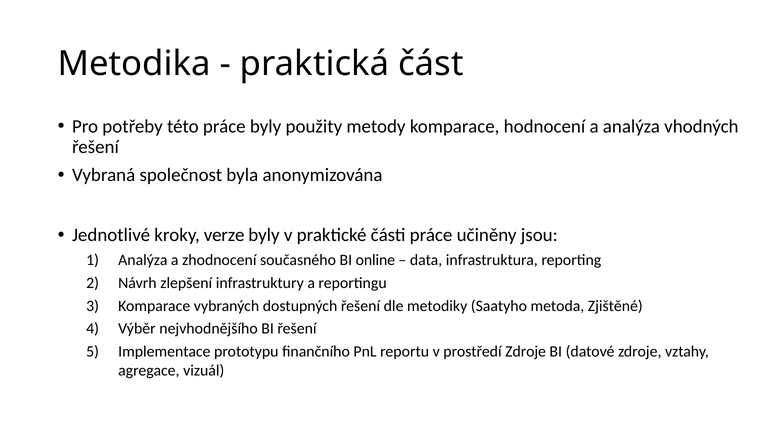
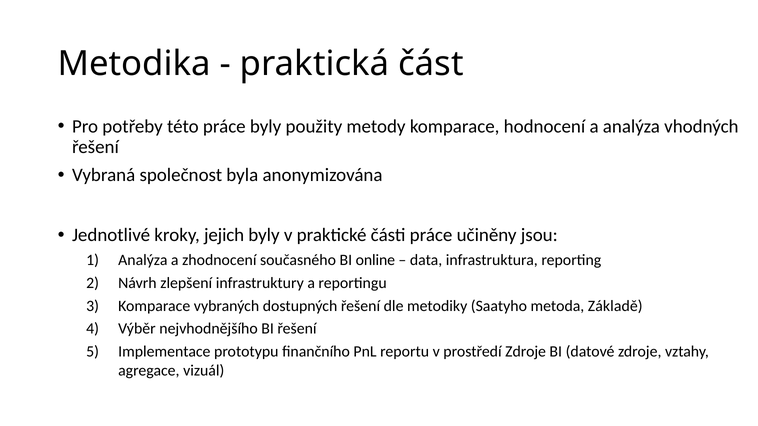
verze: verze -> jejich
Zjištěné: Zjištěné -> Základě
